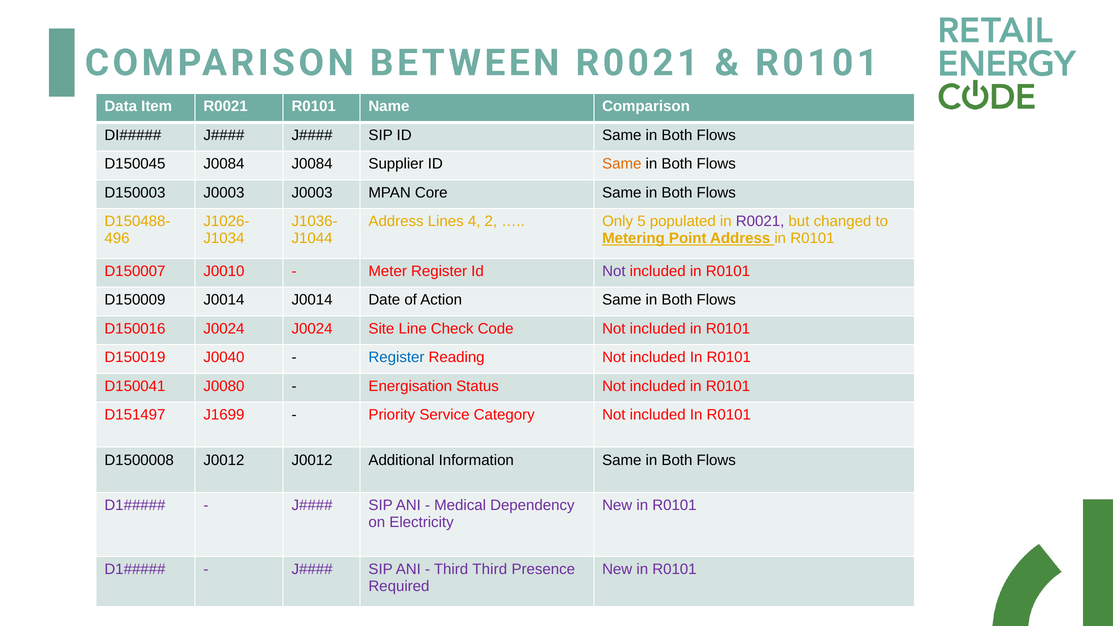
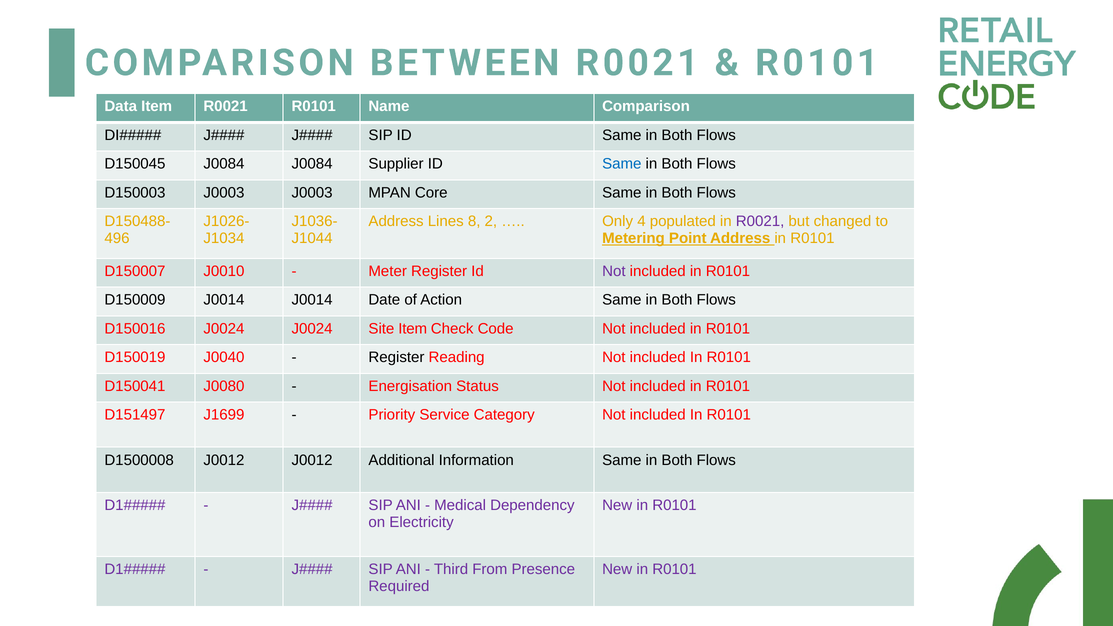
Same at (622, 164) colour: orange -> blue
4: 4 -> 8
5: 5 -> 4
Site Line: Line -> Item
Register at (396, 357) colour: blue -> black
Third Third: Third -> From
